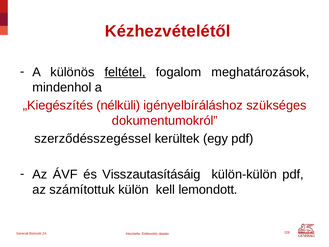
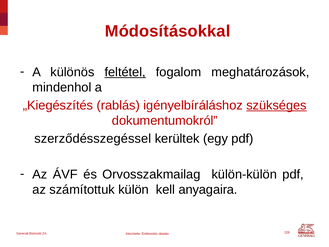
Kézhezvételétől: Kézhezvételétől -> Módosításokkal
nélküli: nélküli -> rablás
szükséges underline: none -> present
Visszautasításáig: Visszautasításáig -> Orvosszakmailag
lemondott: lemondott -> anyagaira
